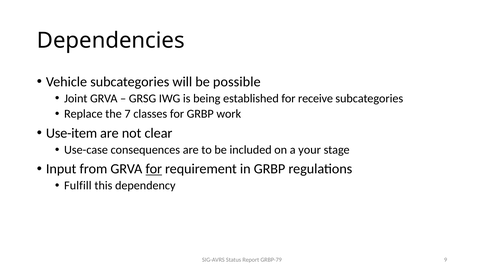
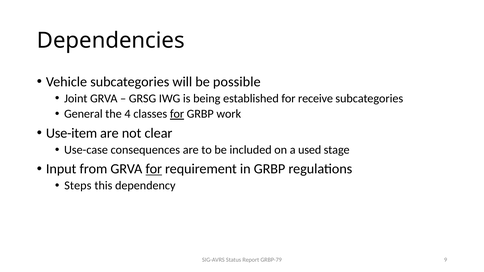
Replace: Replace -> General
7: 7 -> 4
for at (177, 114) underline: none -> present
your: your -> used
Fulfill: Fulfill -> Steps
